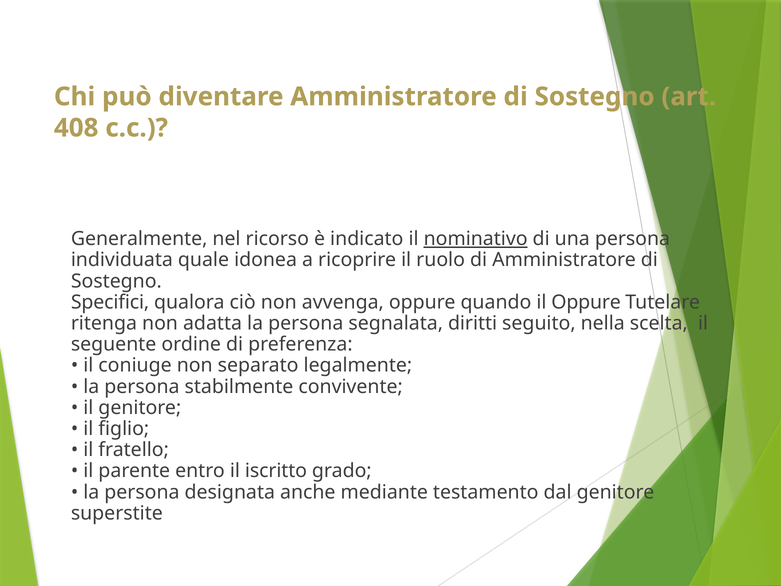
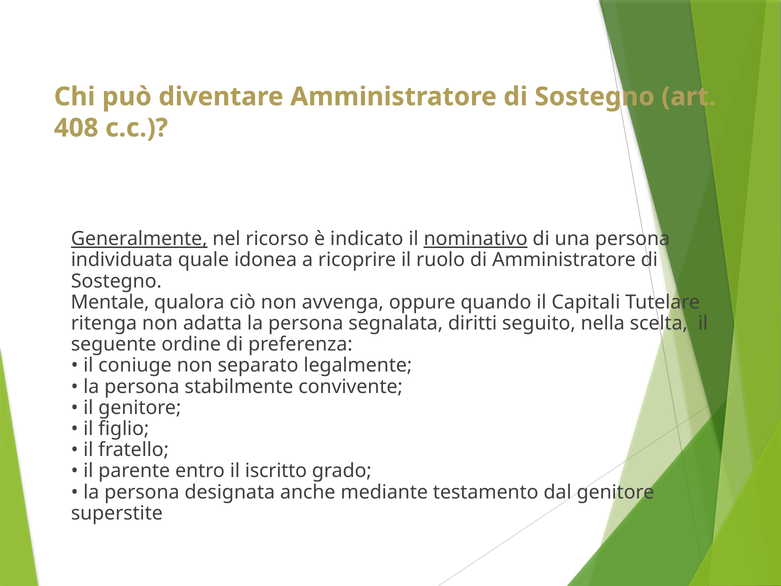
Generalmente underline: none -> present
Specifici: Specifici -> Mentale
il Oppure: Oppure -> Capitali
